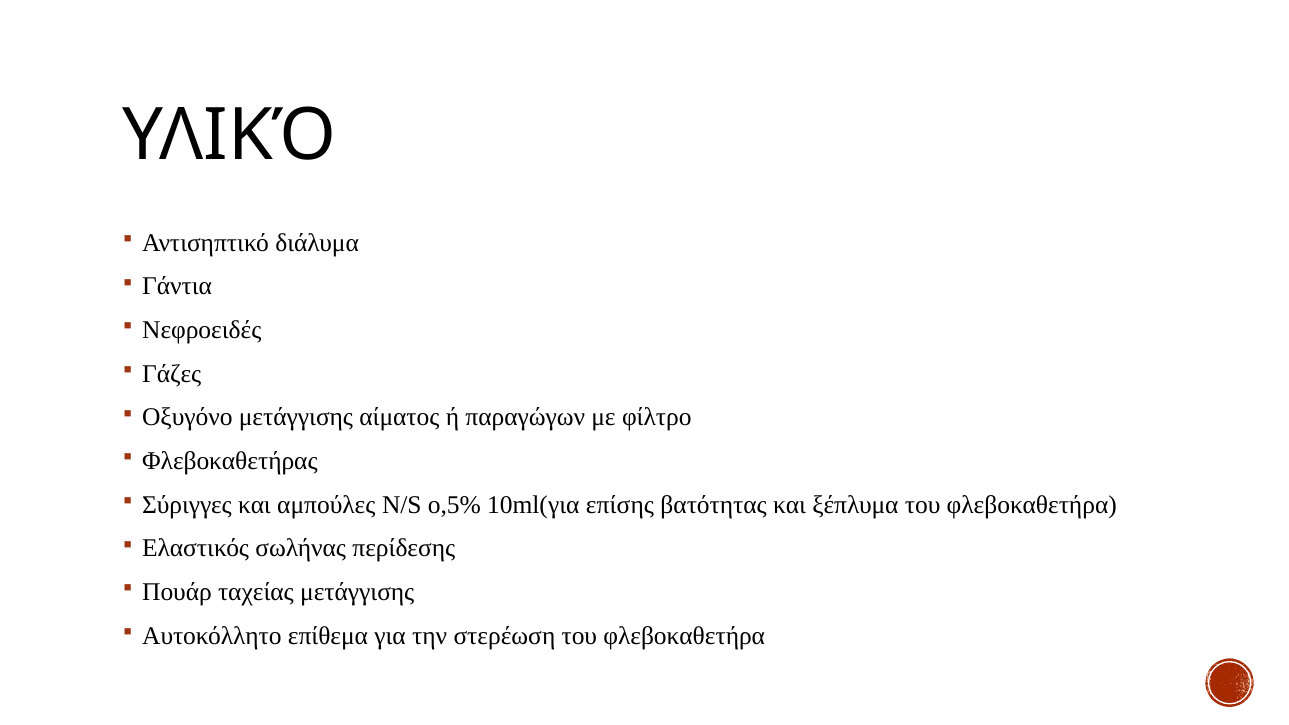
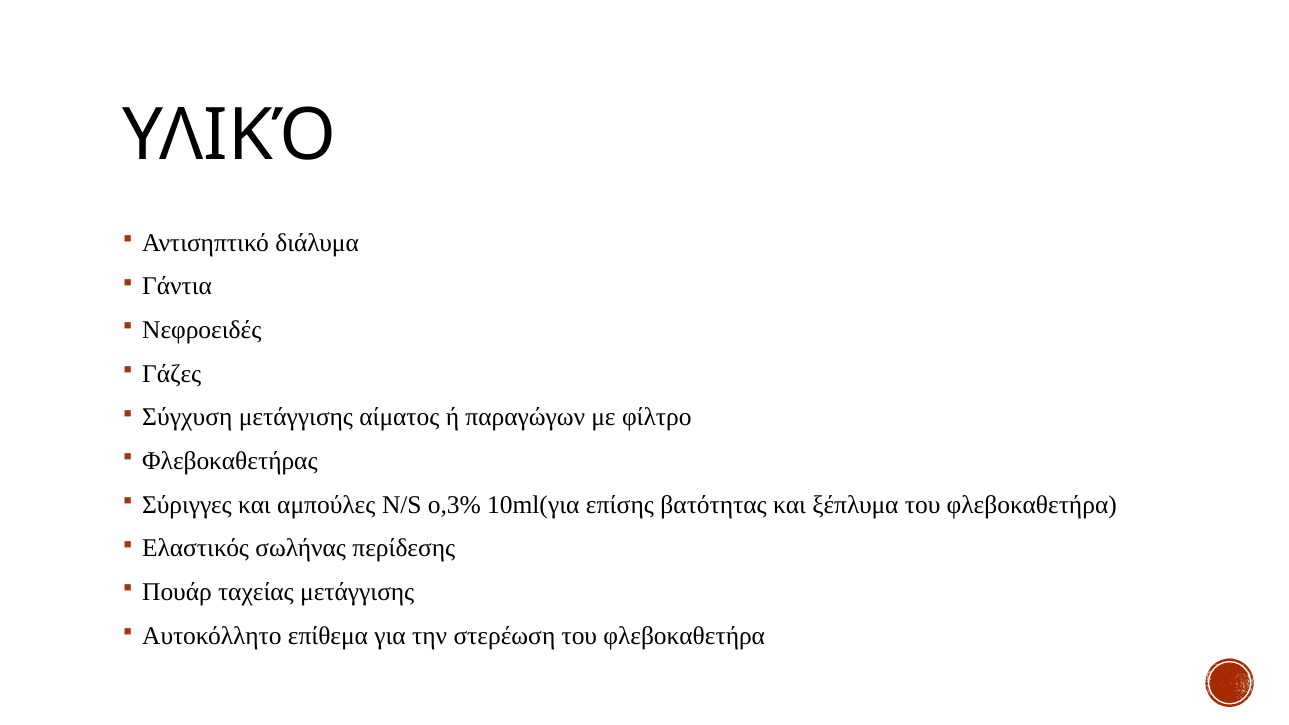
Οξυγόνο: Οξυγόνο -> Σύγχυση
o,5%: o,5% -> o,3%
